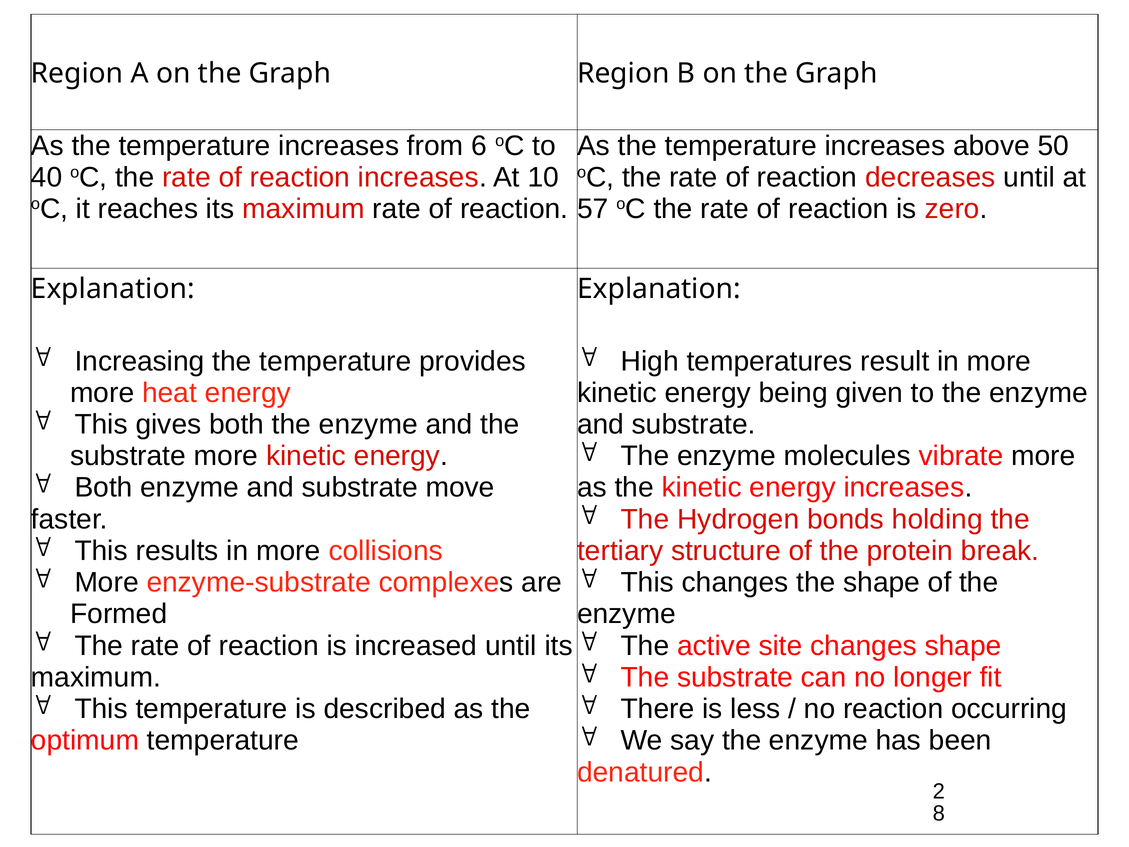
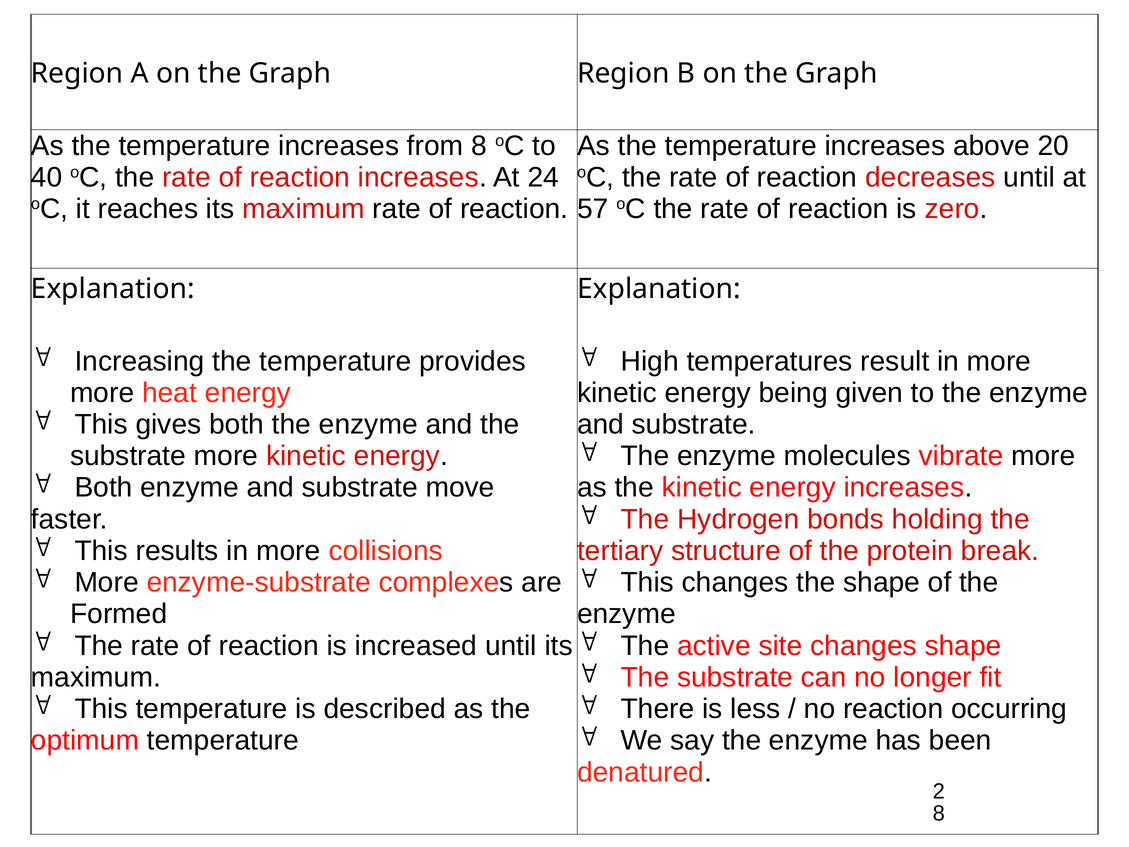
from 6: 6 -> 8
50: 50 -> 20
10: 10 -> 24
